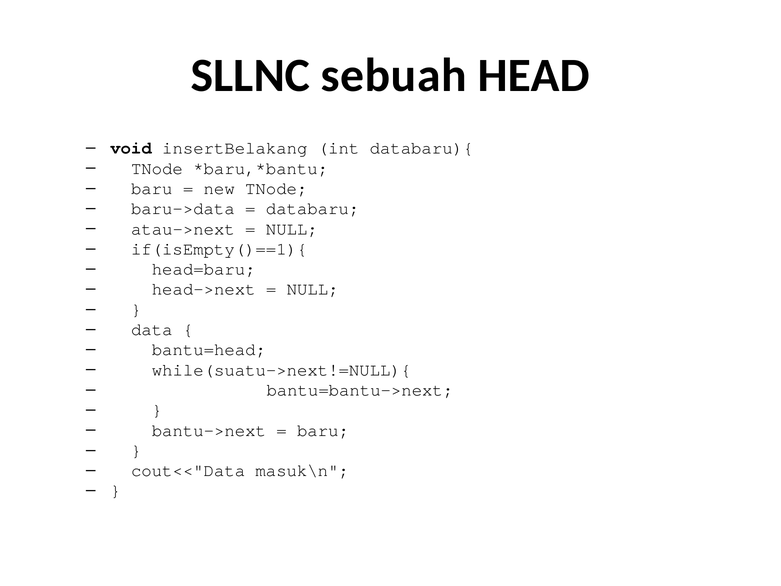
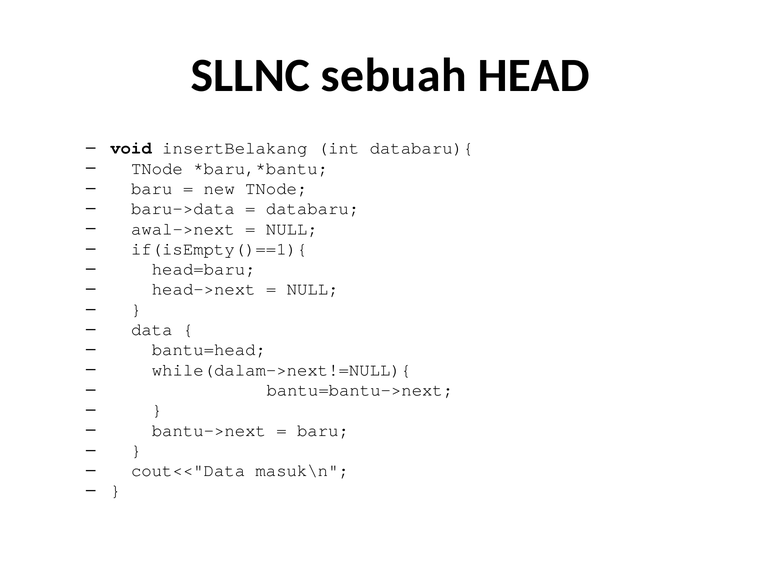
atau->next: atau->next -> awal->next
while(suatu->next!=NULL){: while(suatu->next!=NULL){ -> while(dalam->next!=NULL){
